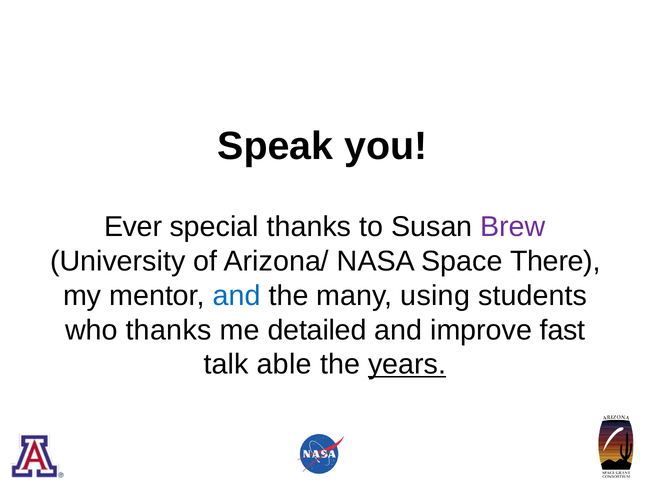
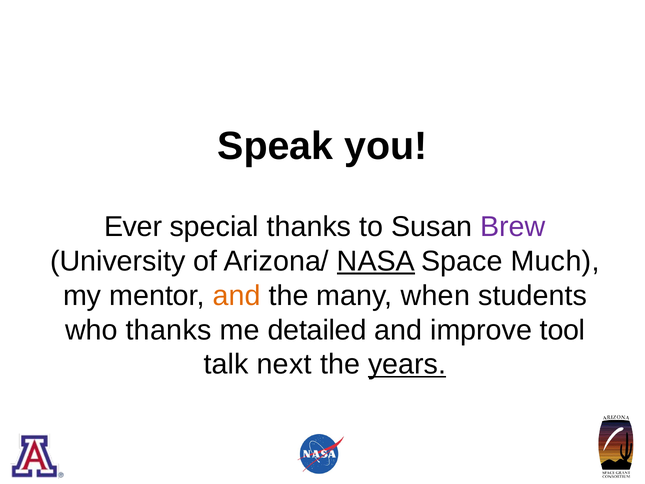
NASA underline: none -> present
There: There -> Much
and at (237, 295) colour: blue -> orange
using: using -> when
fast: fast -> tool
able: able -> next
